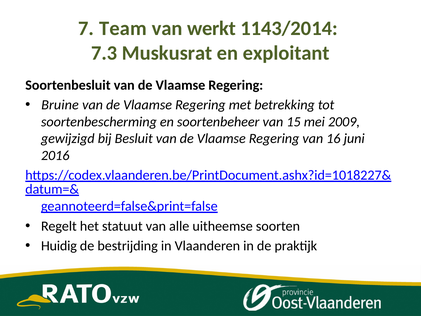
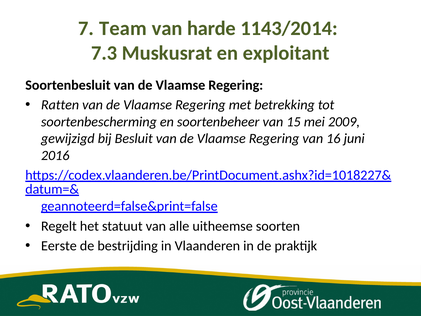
werkt: werkt -> harde
Bruine: Bruine -> Ratten
Huidig: Huidig -> Eerste
